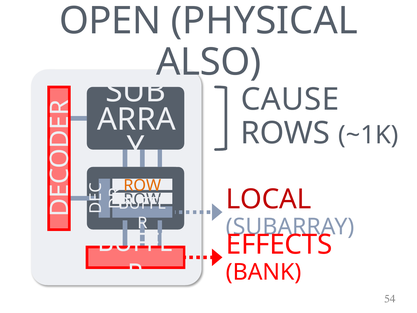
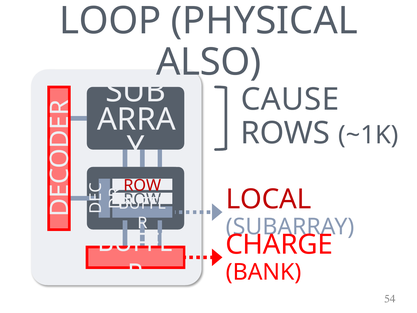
OPEN: OPEN -> LOOP
ROW at (142, 185) colour: orange -> red
EFFECTS: EFFECTS -> CHARGE
